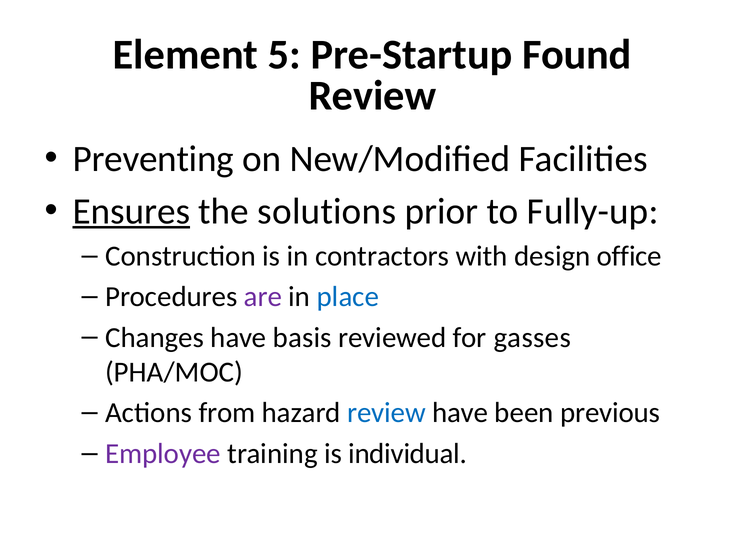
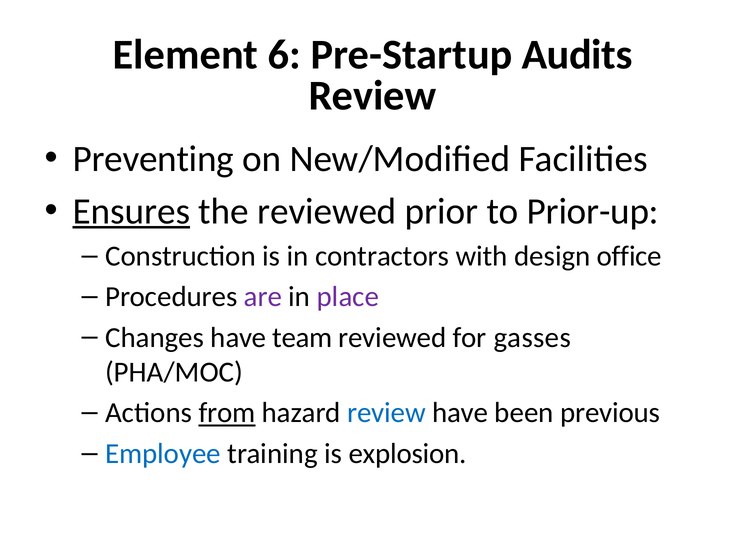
5: 5 -> 6
Found: Found -> Audits
the solutions: solutions -> reviewed
Fully-up: Fully-up -> Prior-up
place colour: blue -> purple
basis: basis -> team
from underline: none -> present
Employee colour: purple -> blue
individual: individual -> explosion
